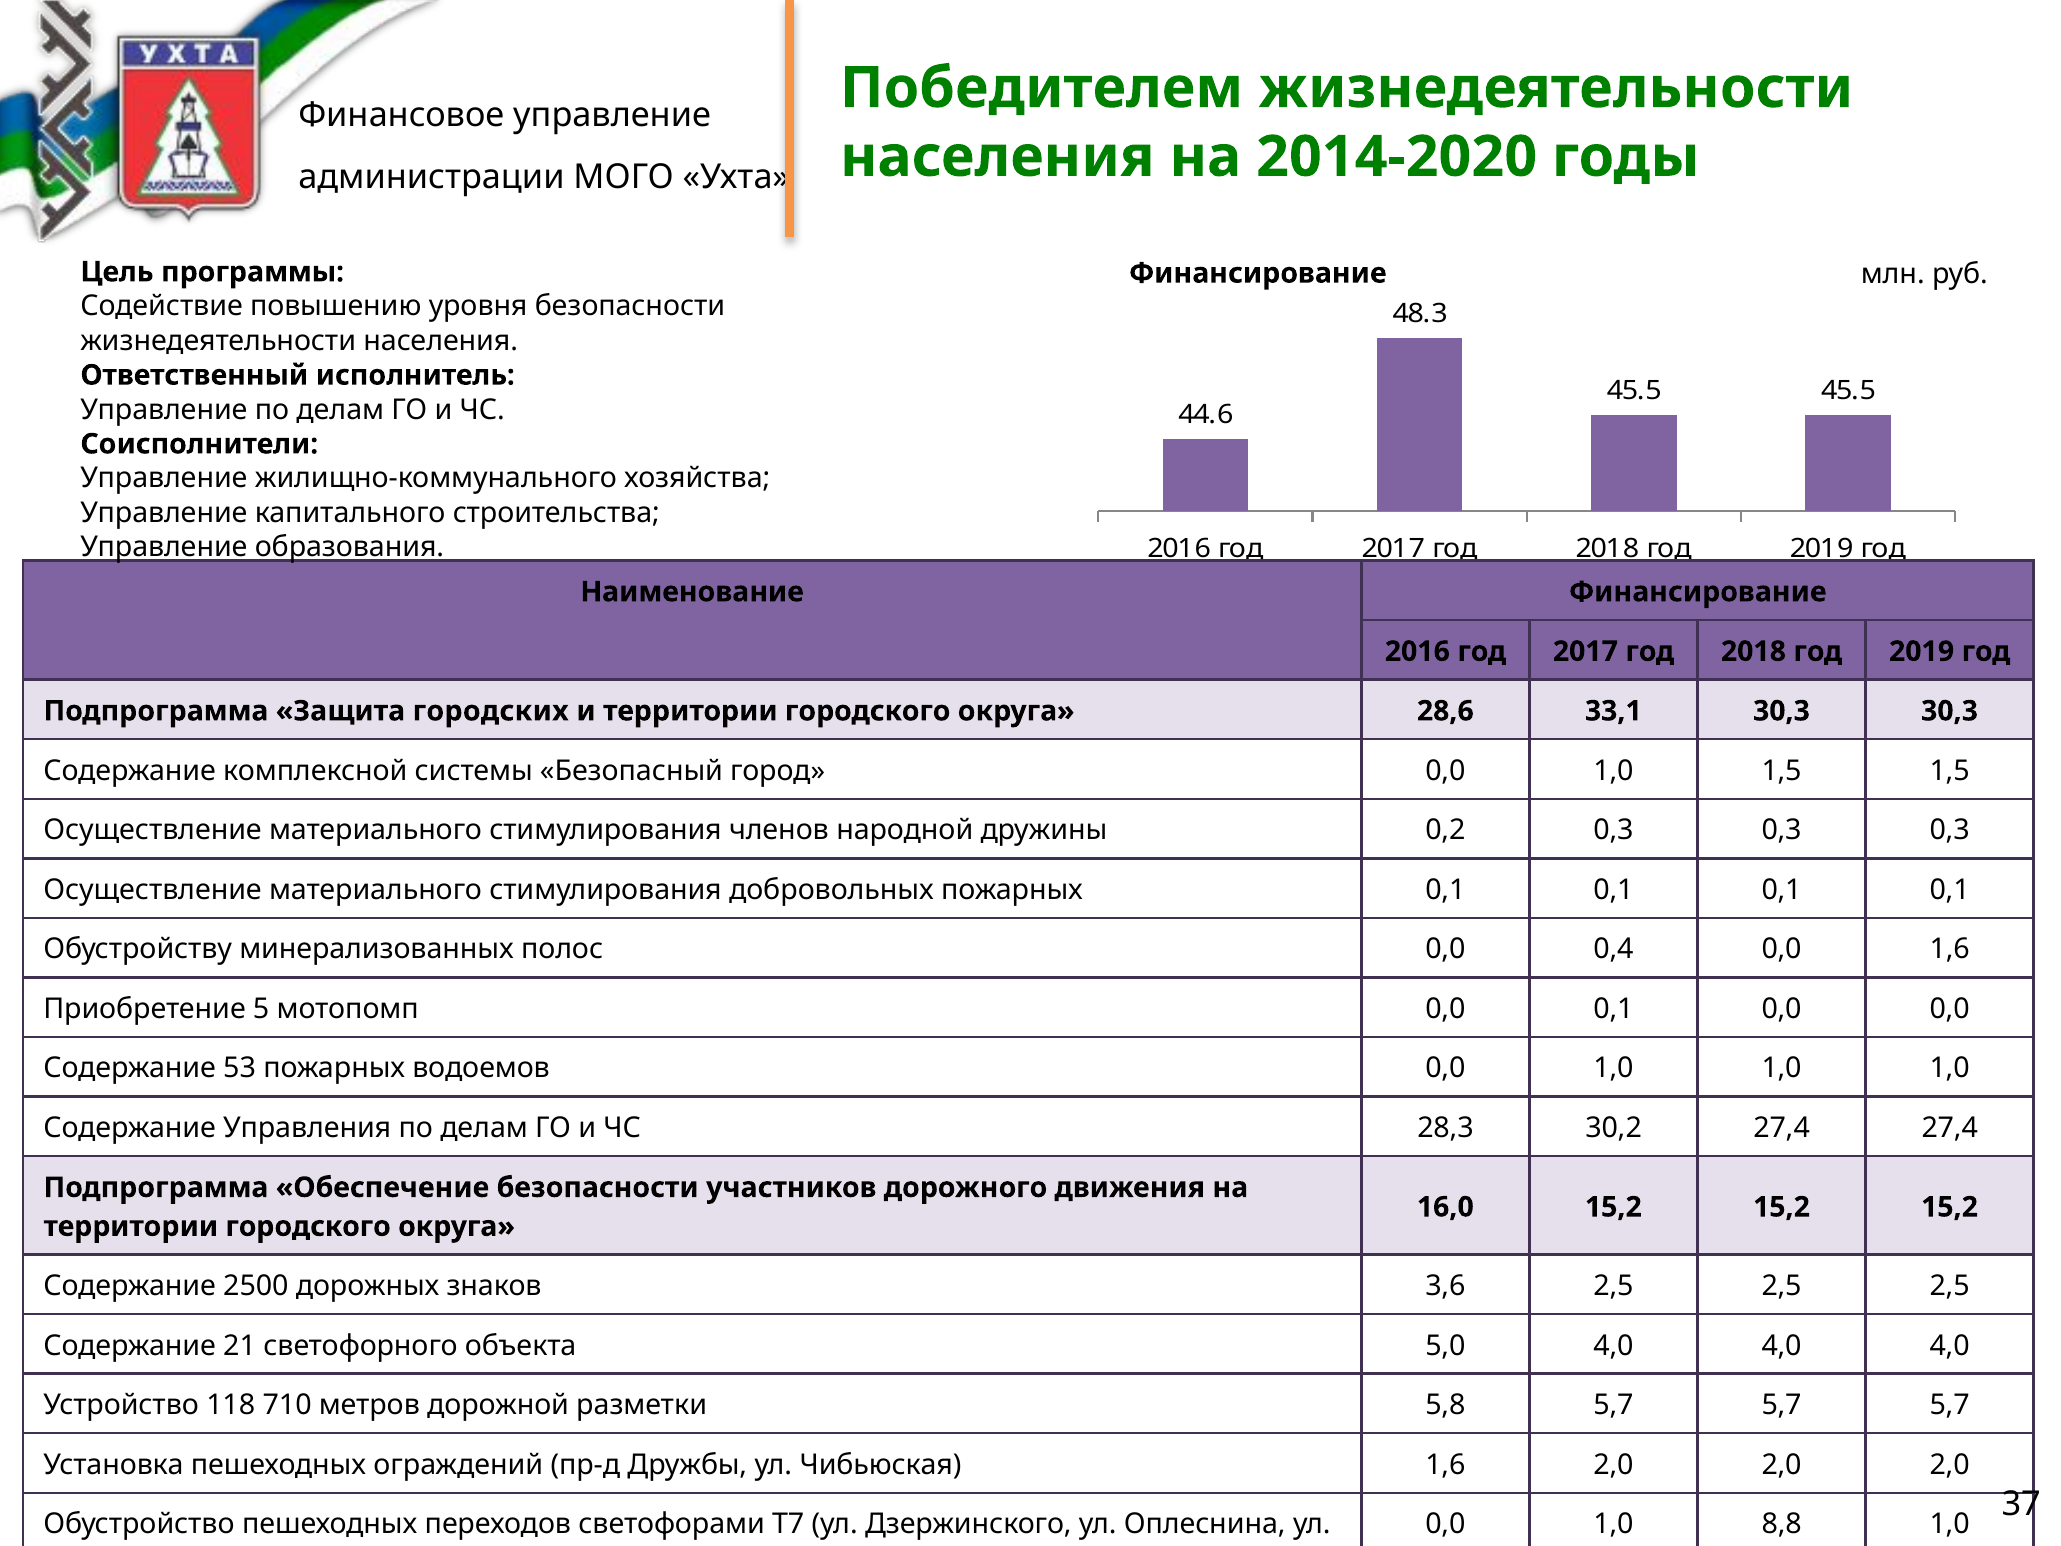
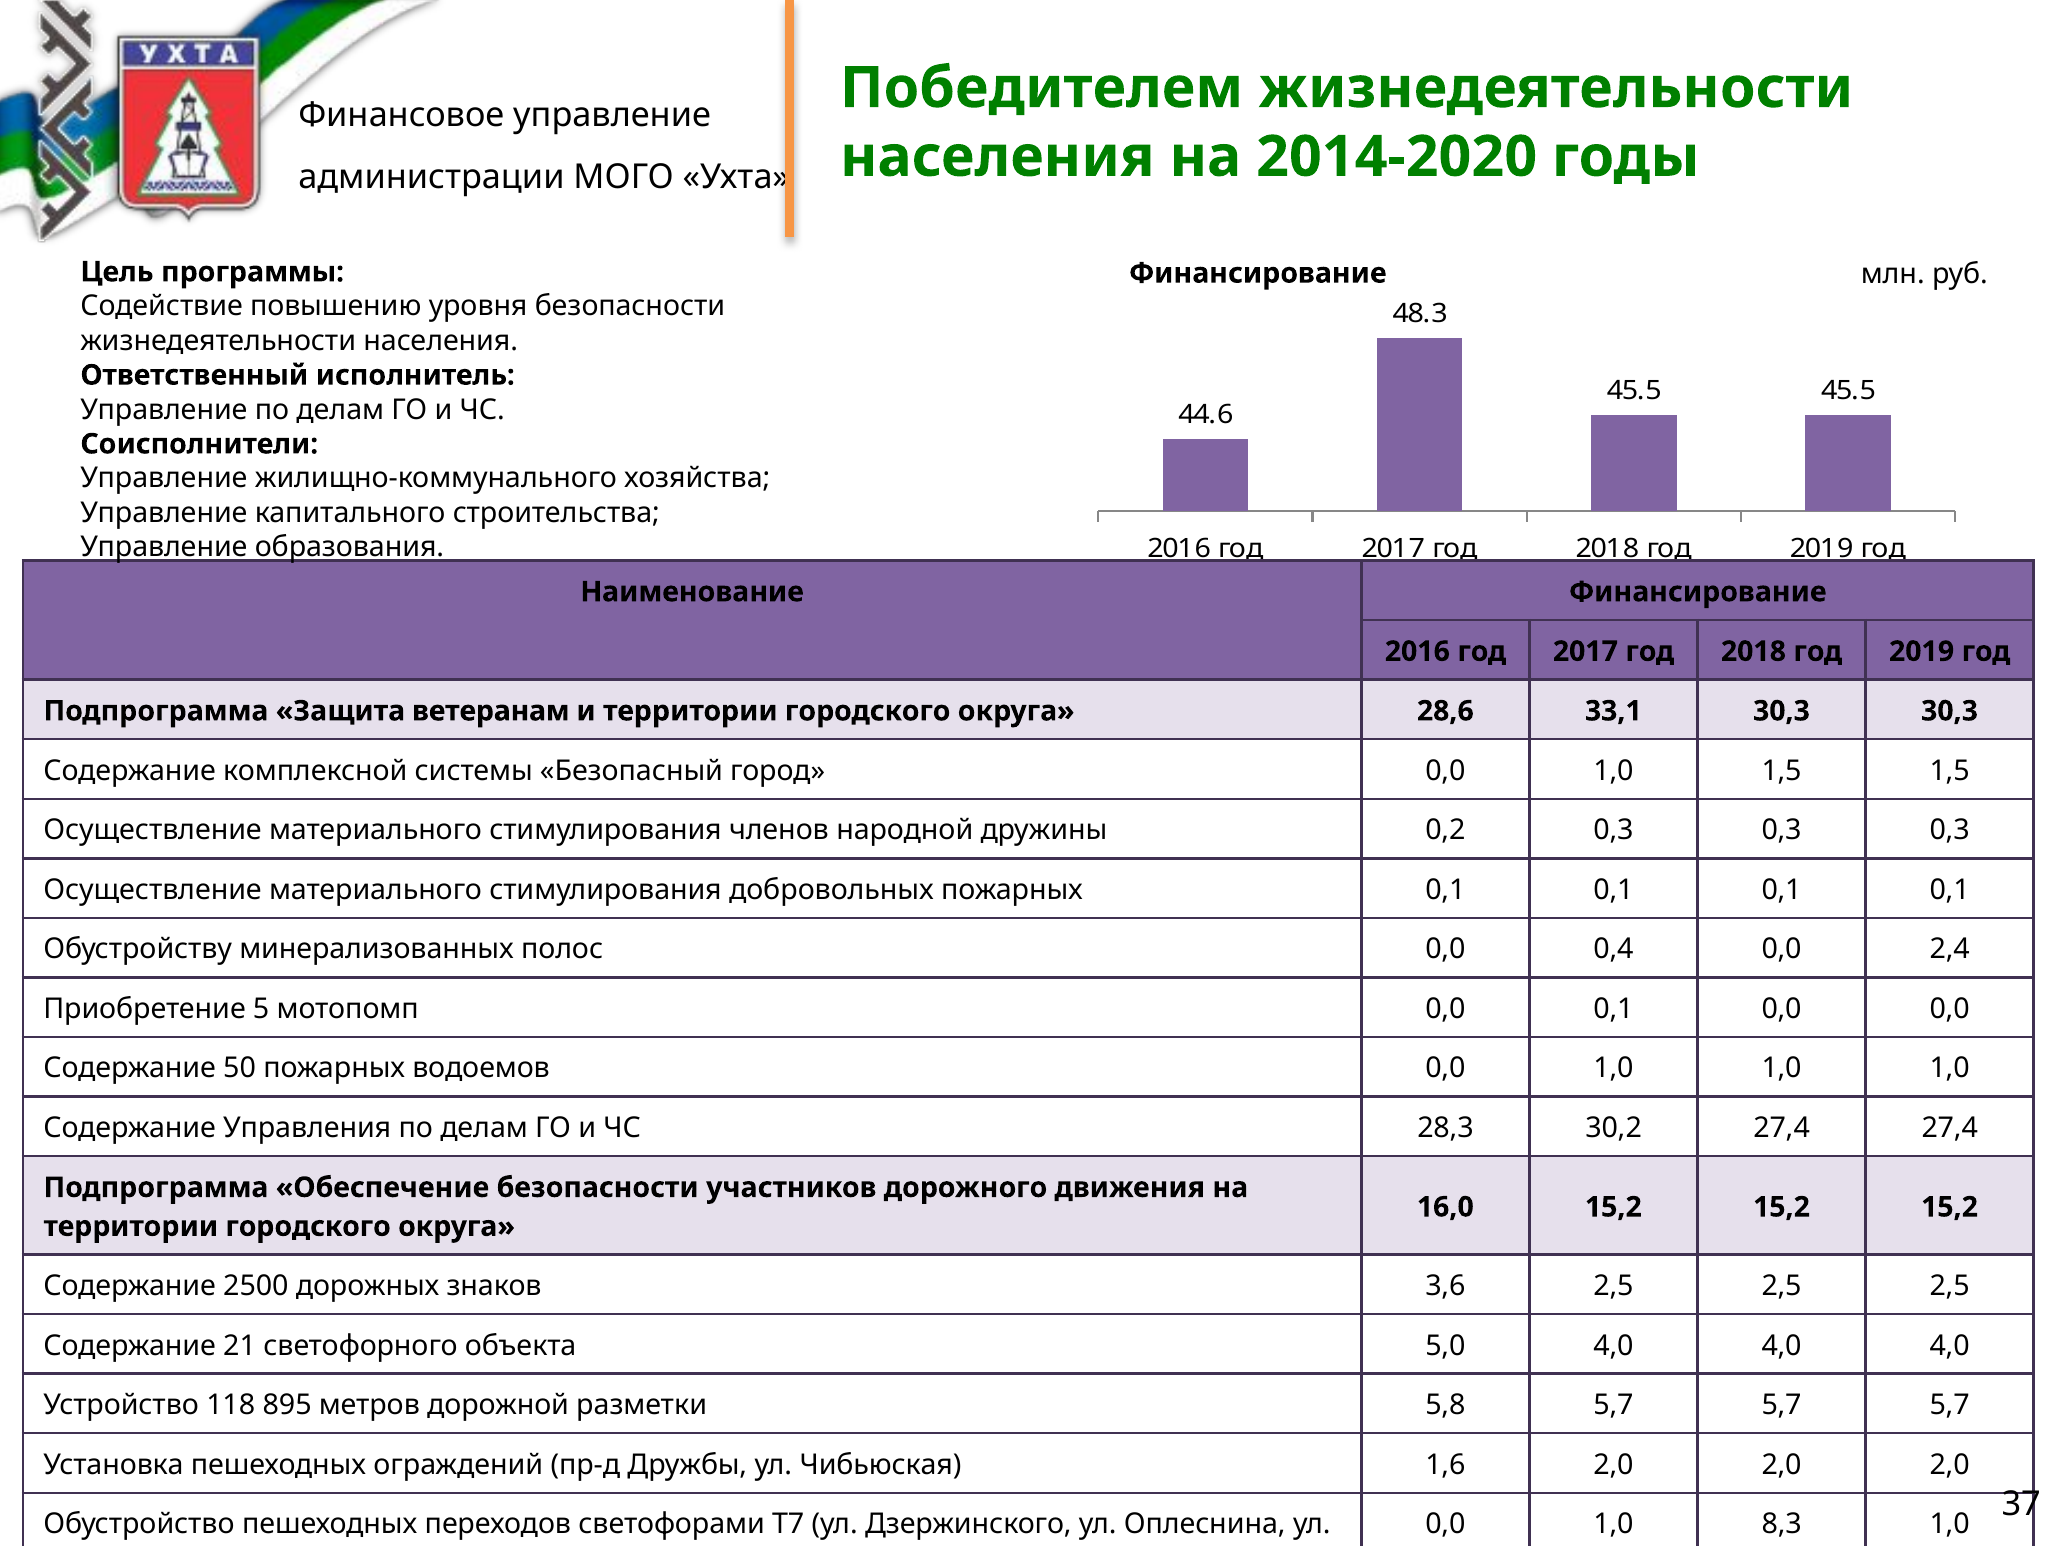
городских: городских -> ветеранам
0,0 1,6: 1,6 -> 2,4
53: 53 -> 50
710: 710 -> 895
8,8: 8,8 -> 8,3
